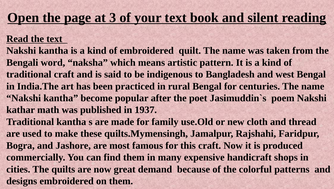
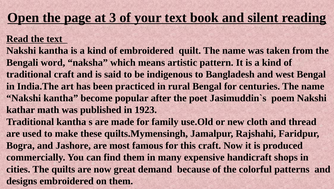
1937: 1937 -> 1923
